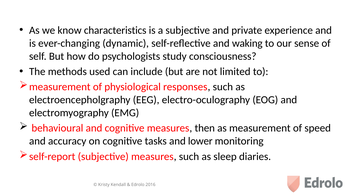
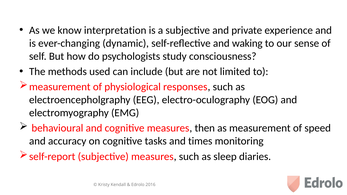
characteristics: characteristics -> interpretation
lower: lower -> times
